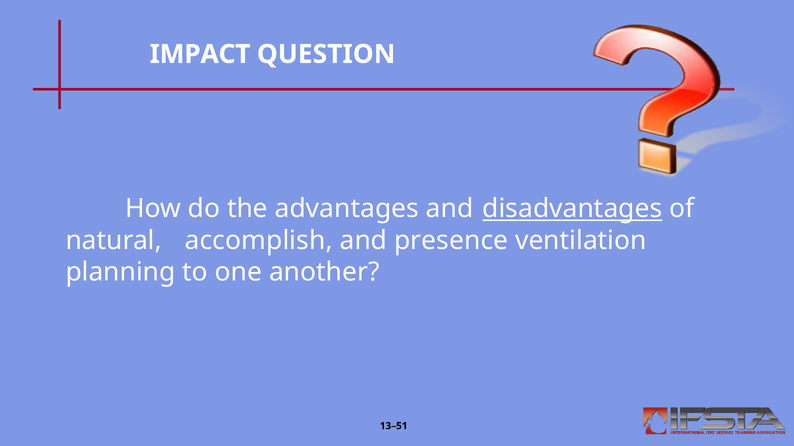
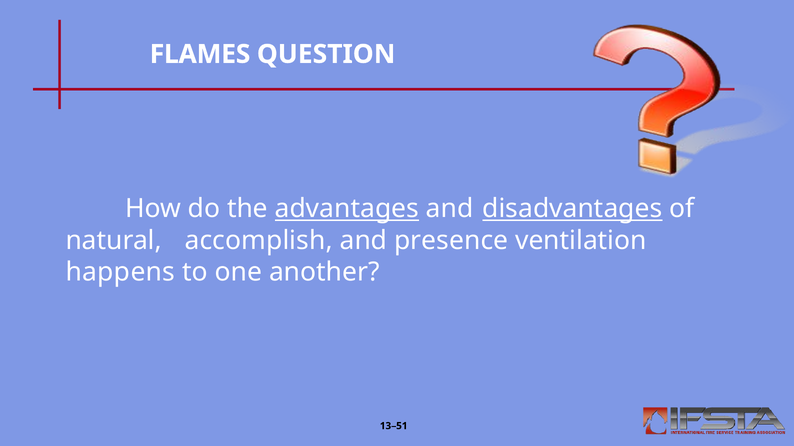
IMPACT: IMPACT -> FLAMES
advantages underline: none -> present
planning: planning -> happens
